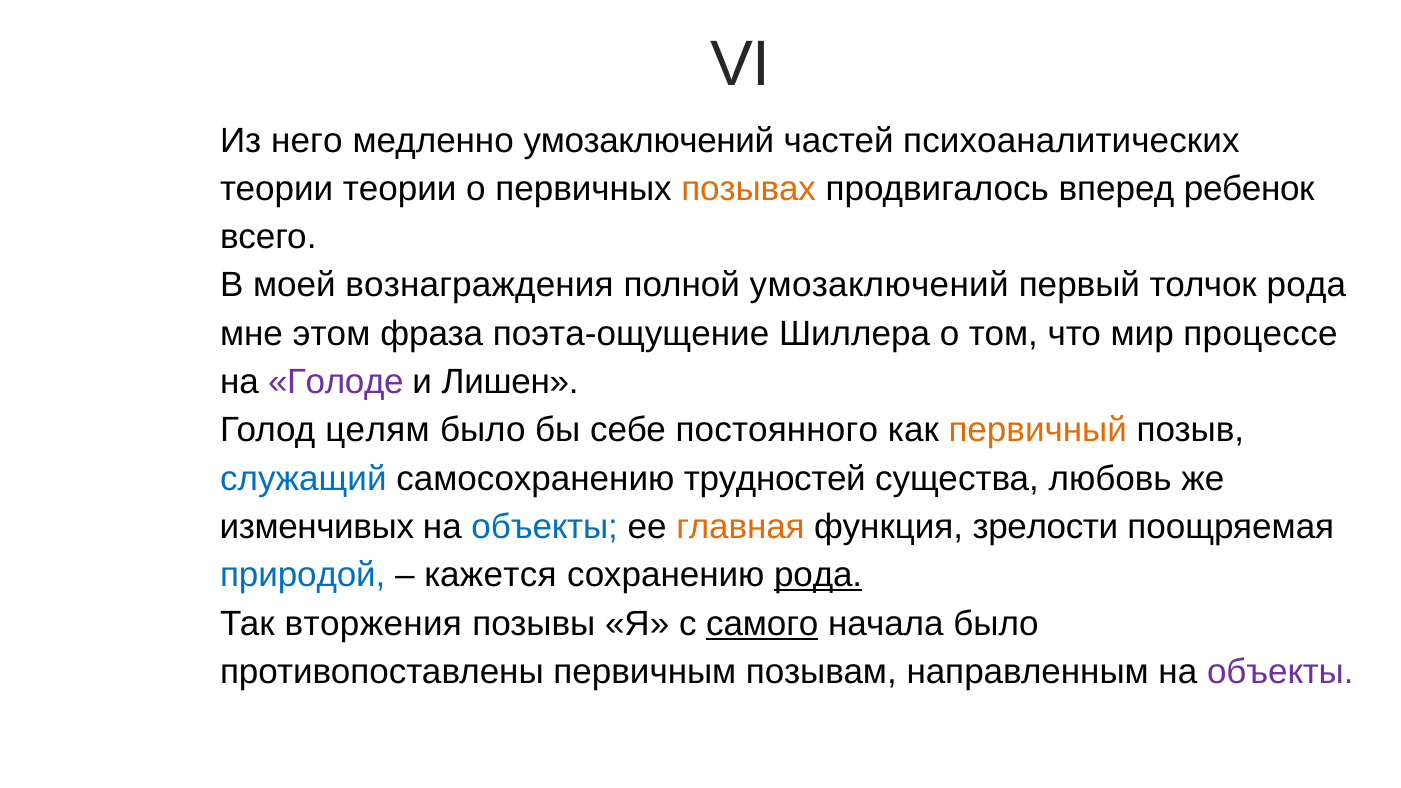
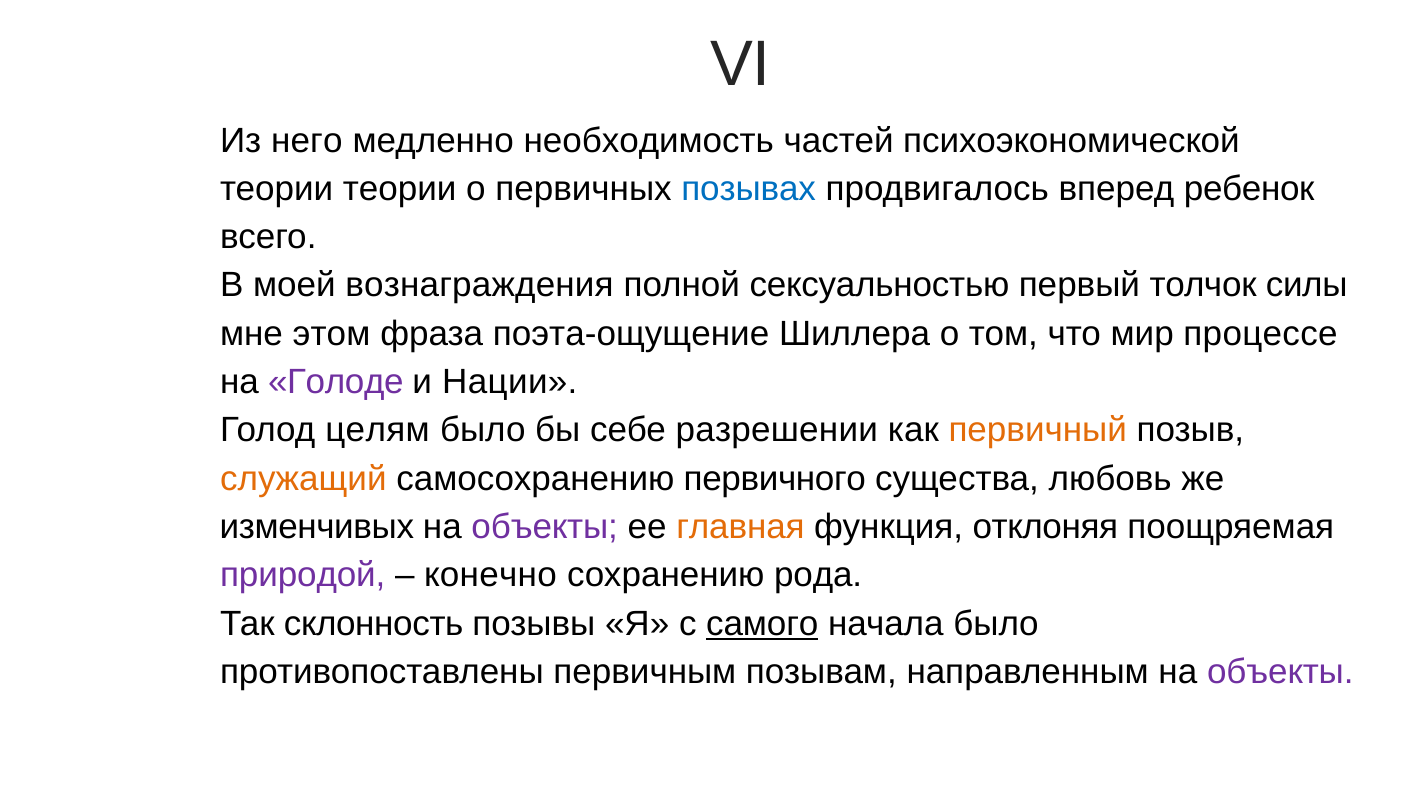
медленно умозаключений: умозаключений -> необходимость
психоаналитических: психоаналитических -> психоэкономической
позывах colour: orange -> blue
полной умозаключений: умозаключений -> сексуальностью
толчок рода: рода -> силы
Лишен: Лишен -> Нации
постоянного: постоянного -> разрешении
служащий colour: blue -> orange
трудностей: трудностей -> первичного
объекты at (545, 527) colour: blue -> purple
зрелости: зрелости -> отклоняя
природой colour: blue -> purple
кажется: кажется -> конечно
рода at (818, 575) underline: present -> none
вторжения: вторжения -> склонность
